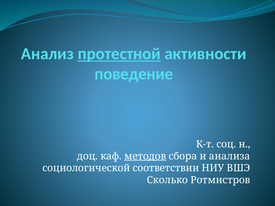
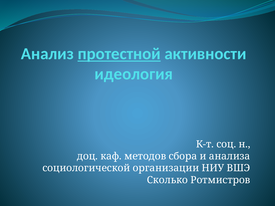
поведение: поведение -> идеология
методов underline: present -> none
соответствии: соответствии -> организации
